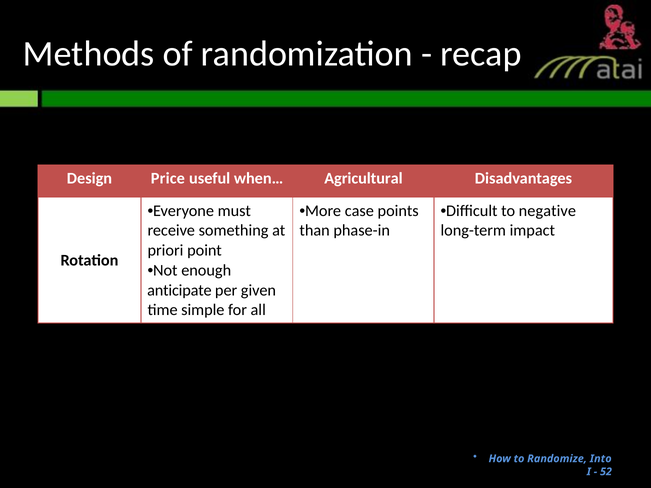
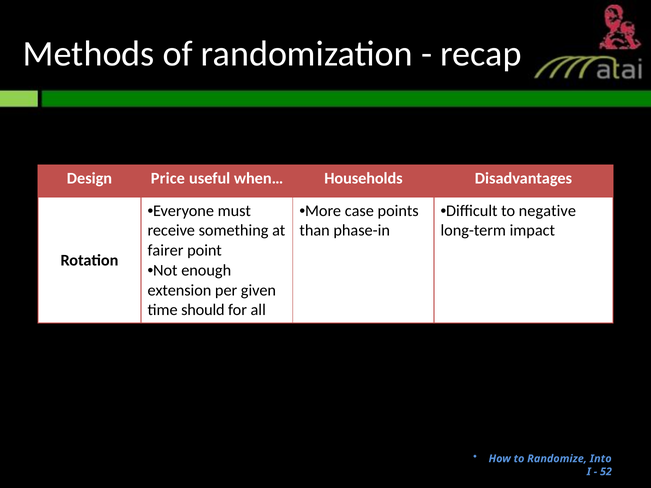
Agricultural: Agricultural -> Households
priori: priori -> fairer
anticipate: anticipate -> extension
simple: simple -> should
